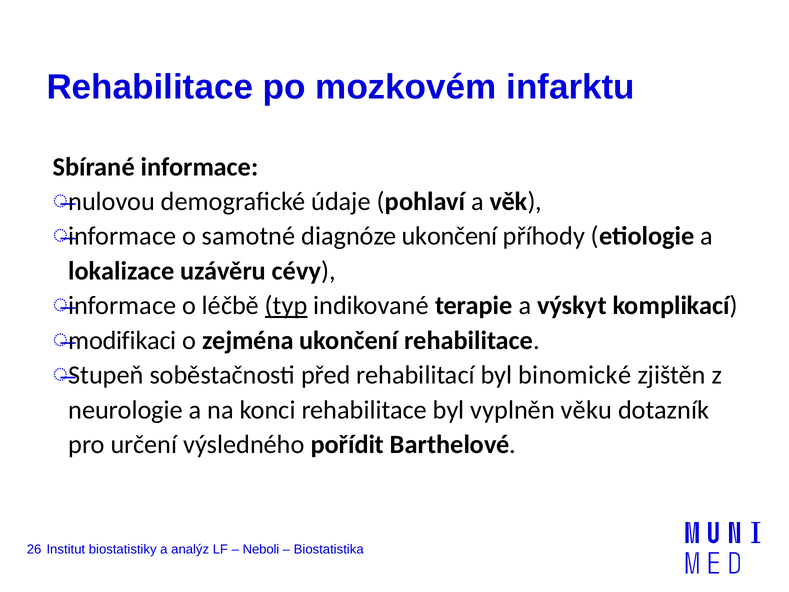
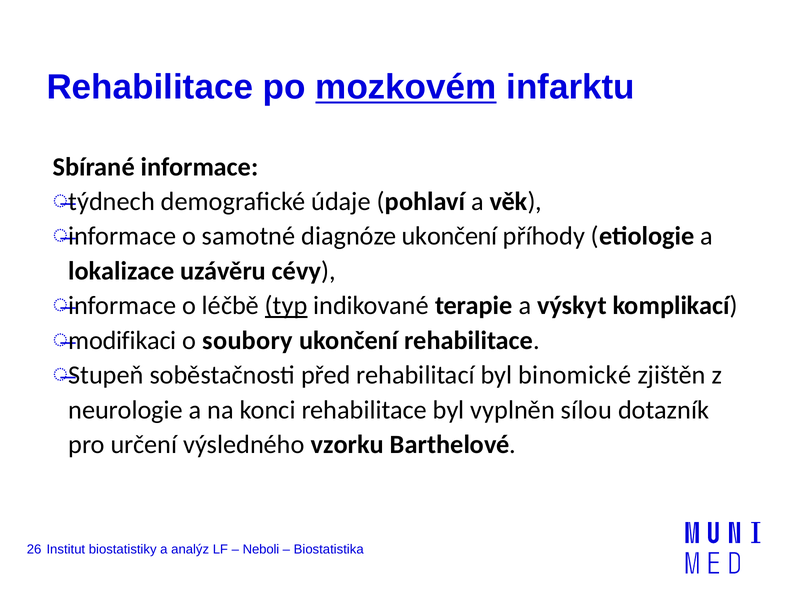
mozkovém underline: none -> present
nulovou: nulovou -> týdnech
zejména: zejména -> soubory
věku: věku -> sílou
pořídit: pořídit -> vzorku
